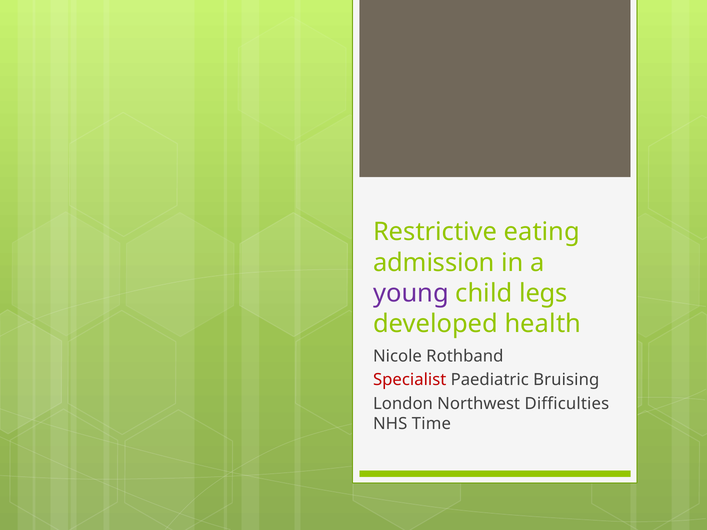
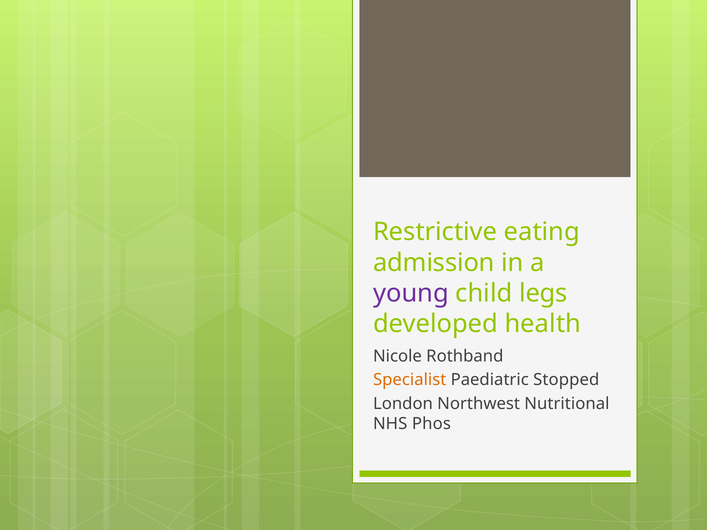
Specialist colour: red -> orange
Bruising: Bruising -> Stopped
Difficulties: Difficulties -> Nutritional
Time: Time -> Phos
